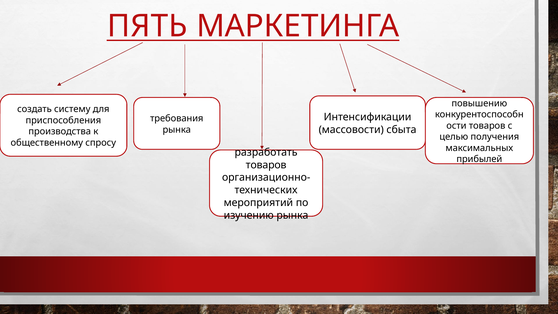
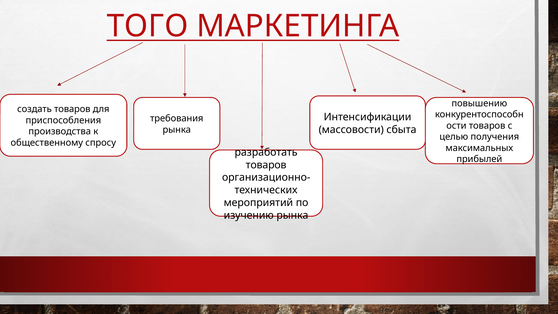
ПЯТЬ: ПЯТЬ -> ТОГО
создать систему: систему -> товаров
